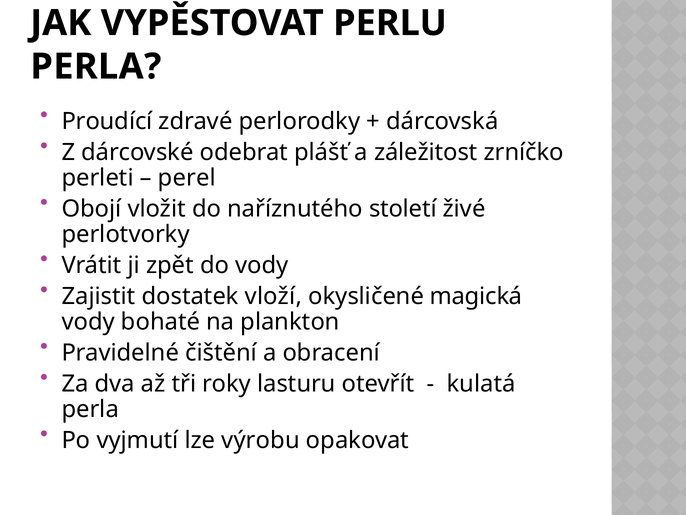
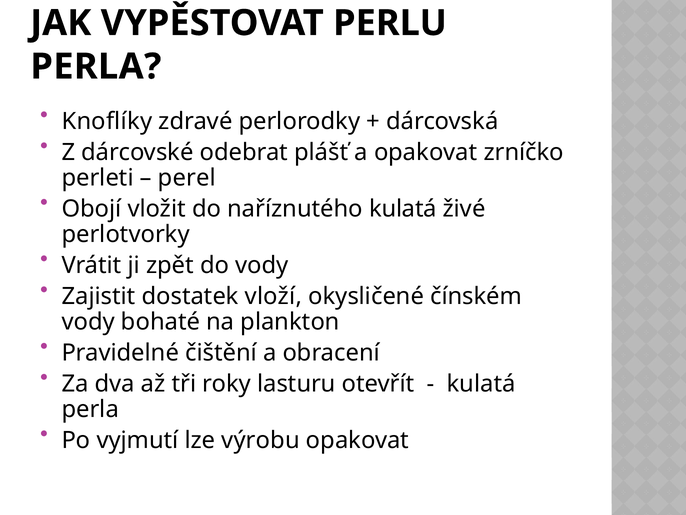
Proudící: Proudící -> Knoflíky
a záležitost: záležitost -> opakovat
naříznutého století: století -> kulatá
magická: magická -> čínském
